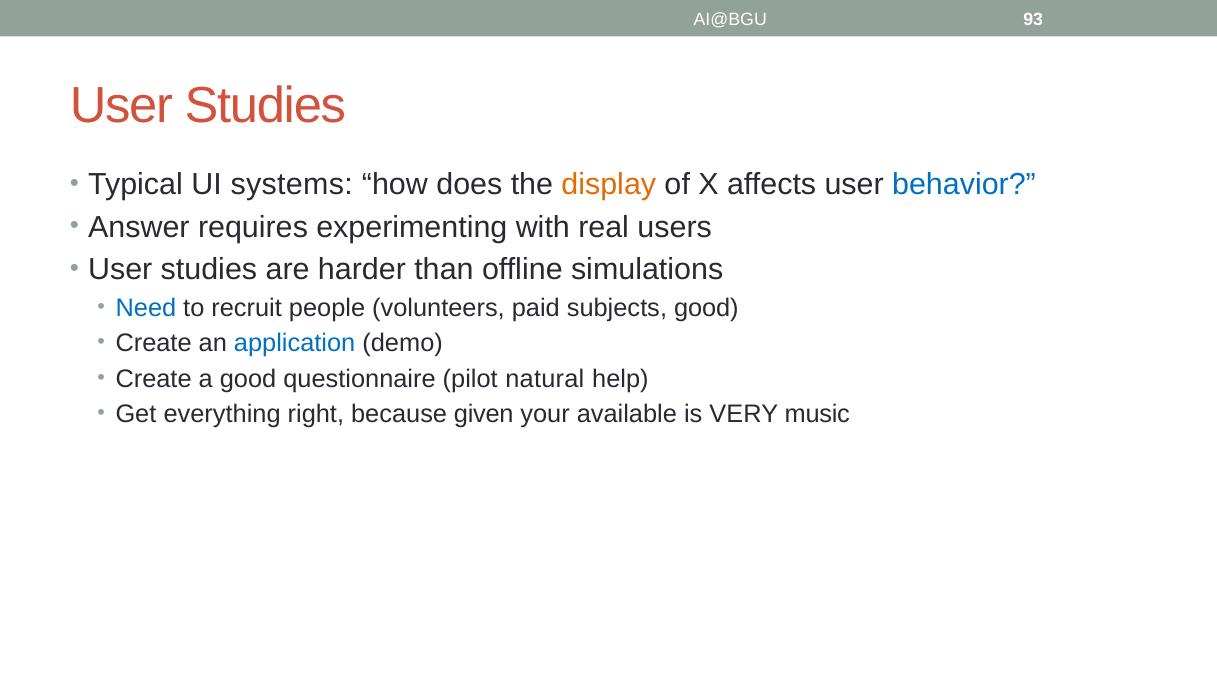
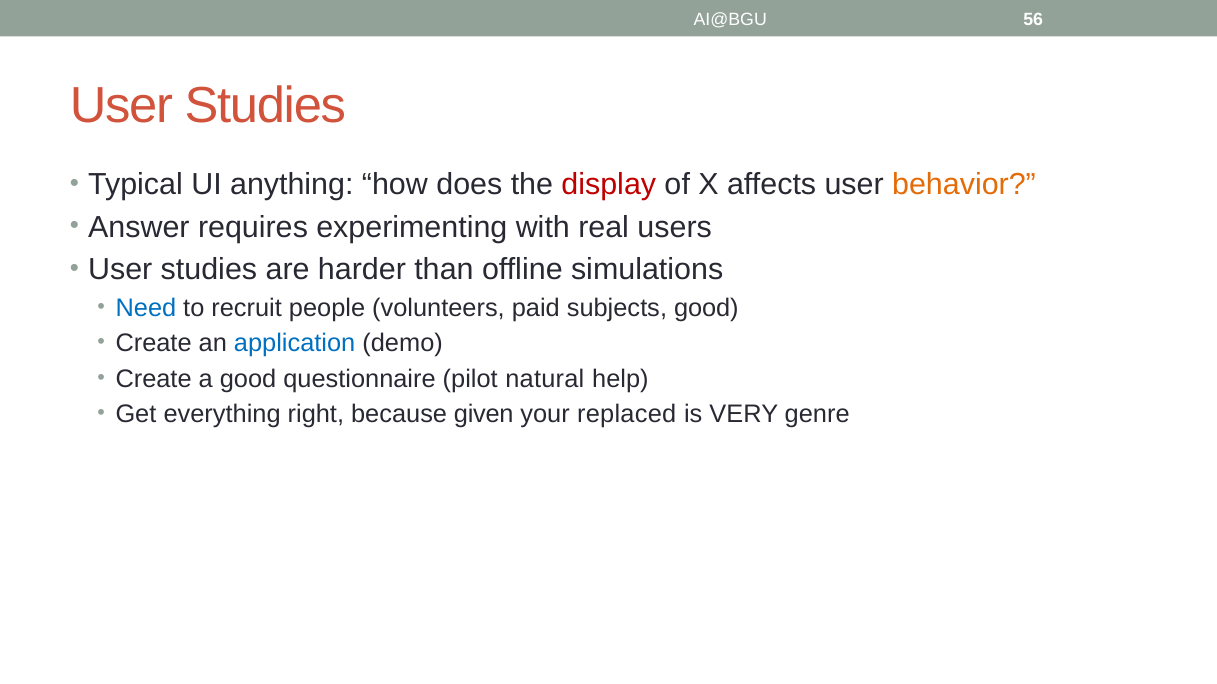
93: 93 -> 56
systems: systems -> anything
display colour: orange -> red
behavior colour: blue -> orange
available: available -> replaced
music: music -> genre
